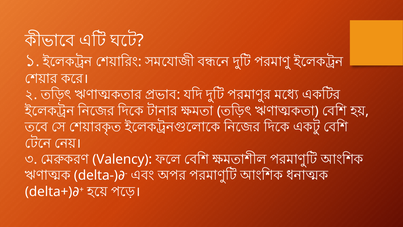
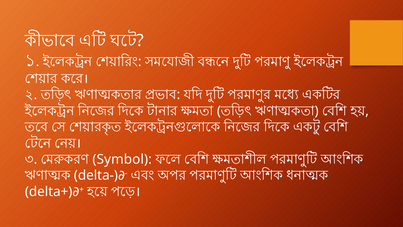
Valency: Valency -> Symbol
